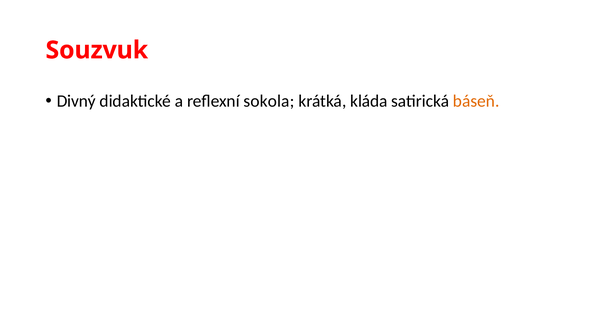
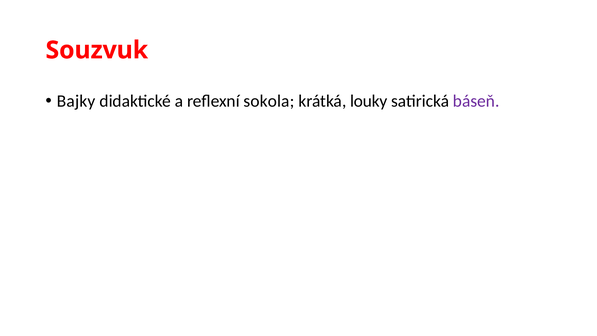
Divný: Divný -> Bajky
kláda: kláda -> louky
báseň colour: orange -> purple
